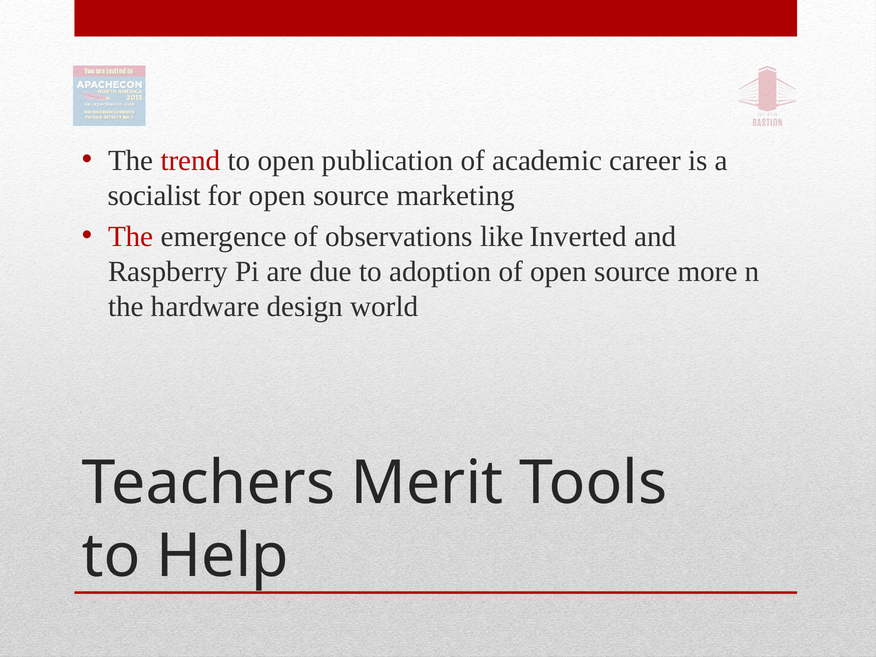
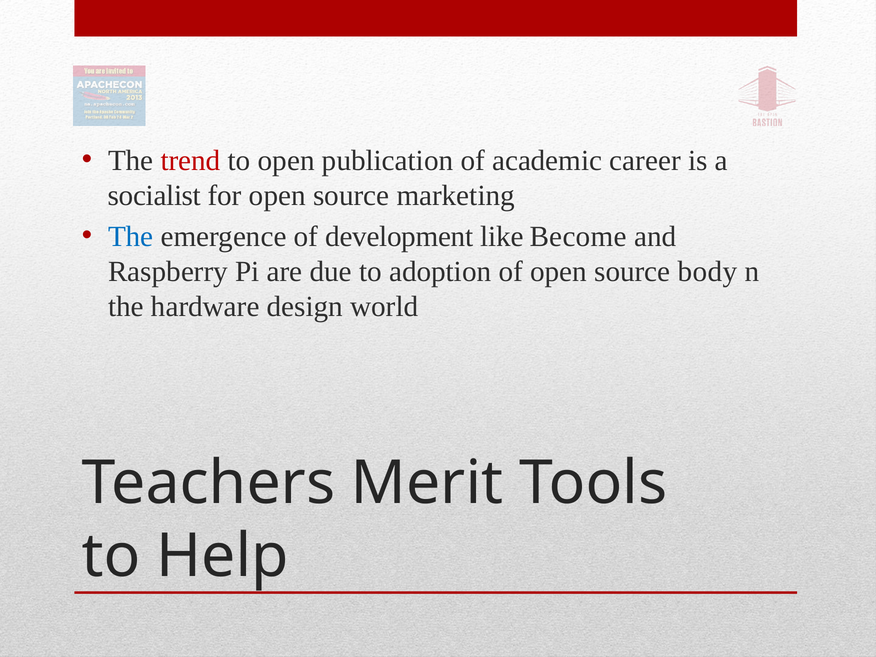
The at (131, 236) colour: red -> blue
observations: observations -> development
Inverted: Inverted -> Become
more: more -> body
